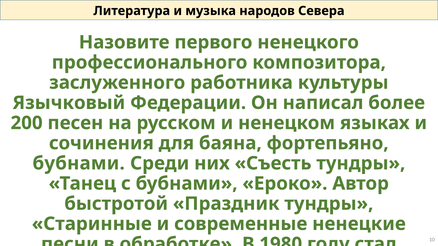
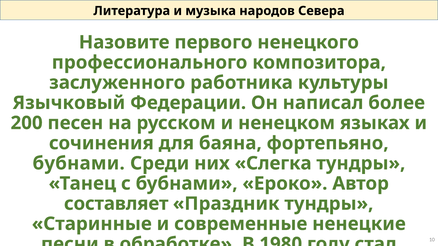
Съесть: Съесть -> Слегка
быстротой: быстротой -> составляет
